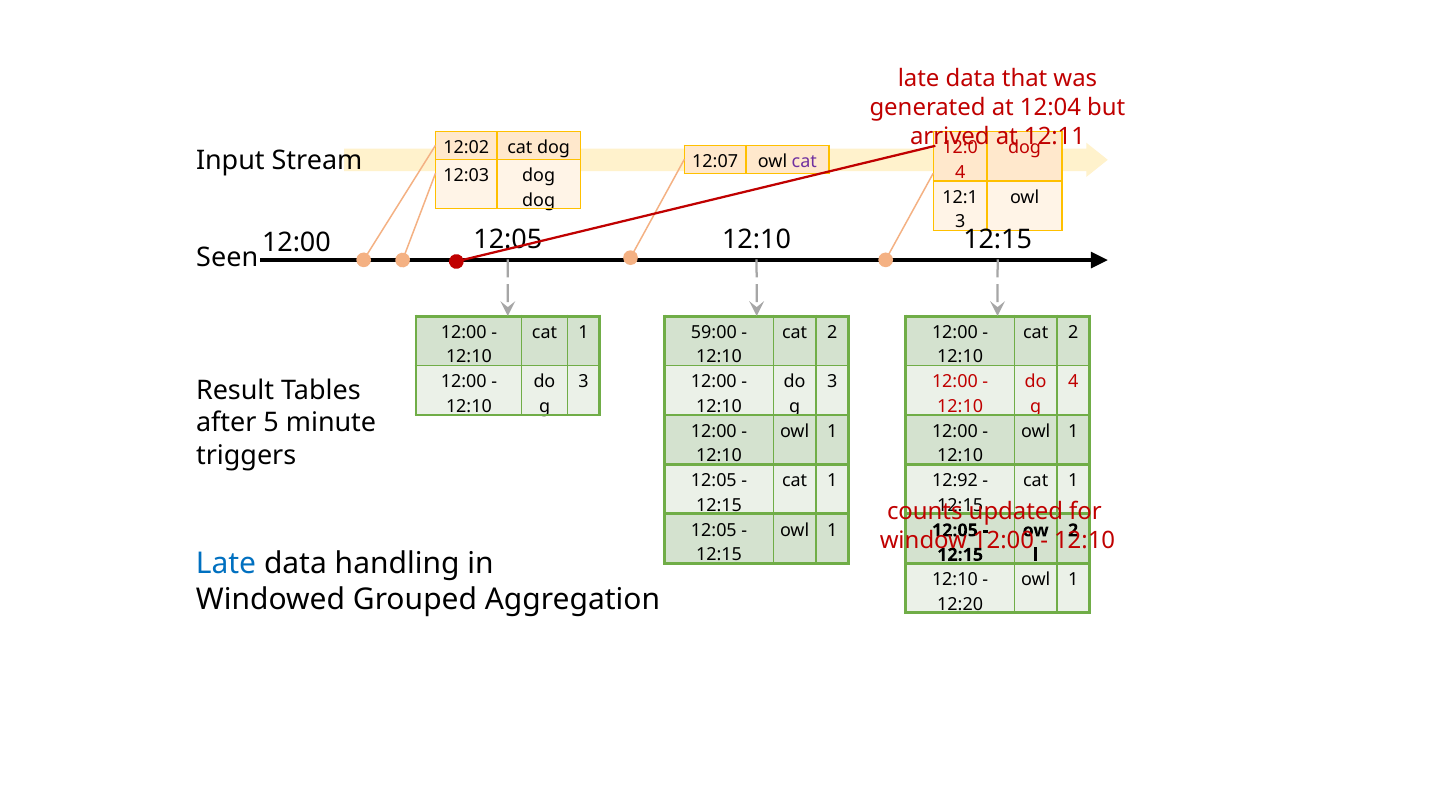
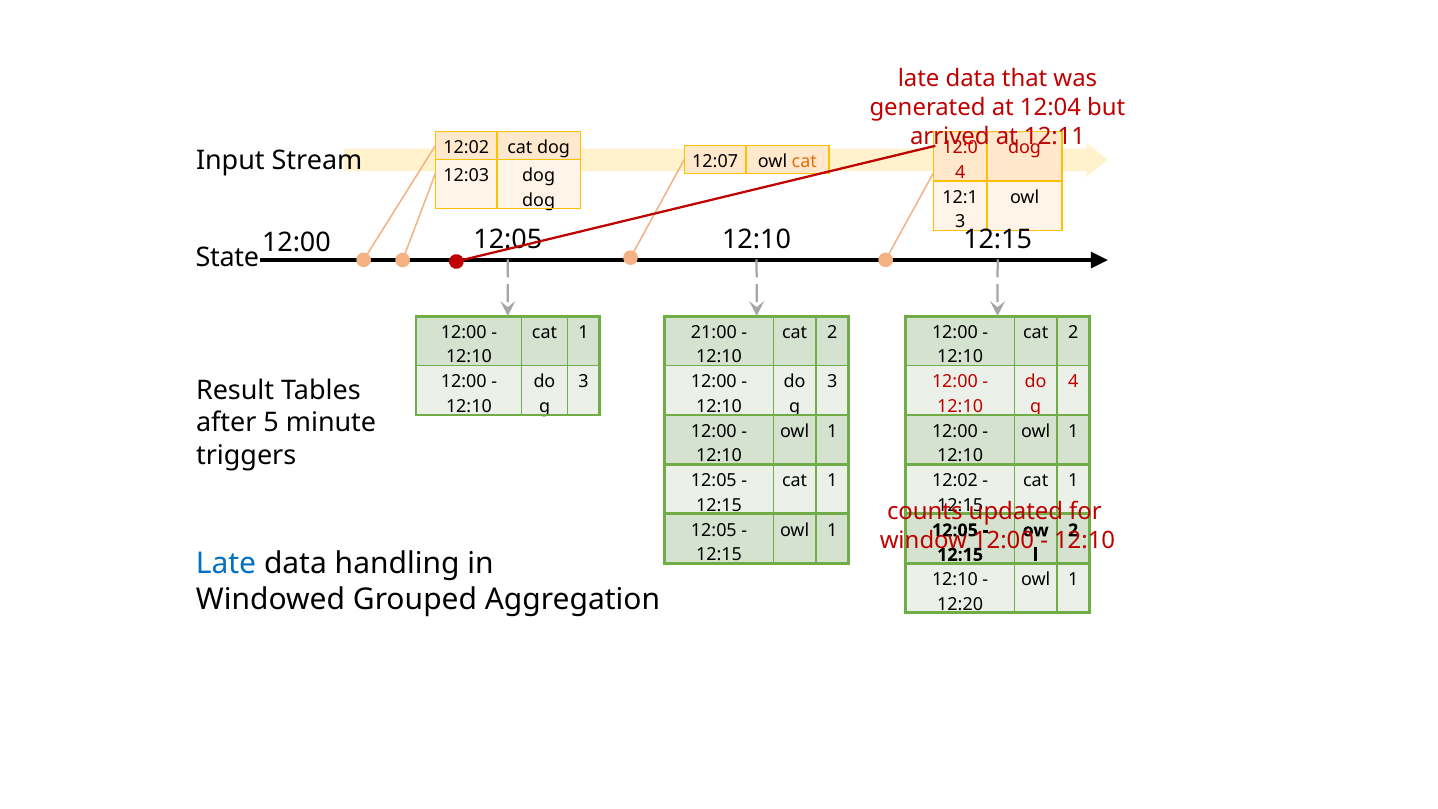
cat at (804, 162) colour: purple -> orange
Seen: Seen -> State
59:00: 59:00 -> 21:00
12:92 at (955, 481): 12:92 -> 12:02
